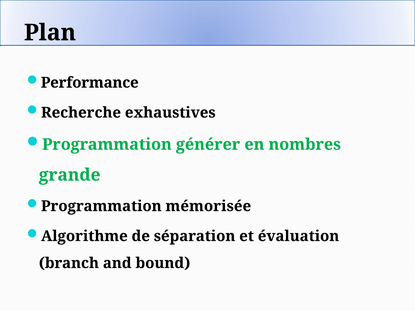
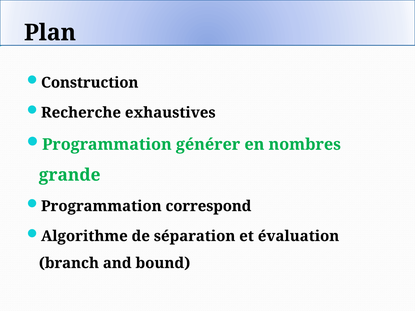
Performance: Performance -> Construction
mémorisée: mémorisée -> correspond
